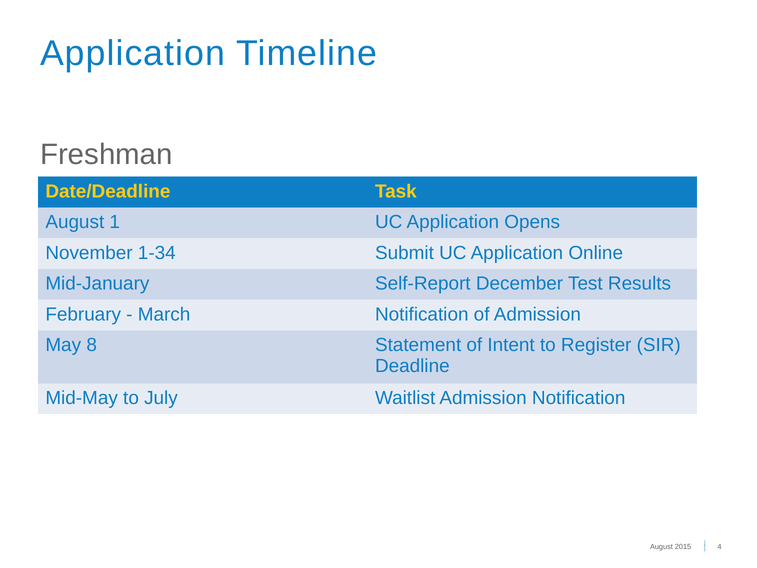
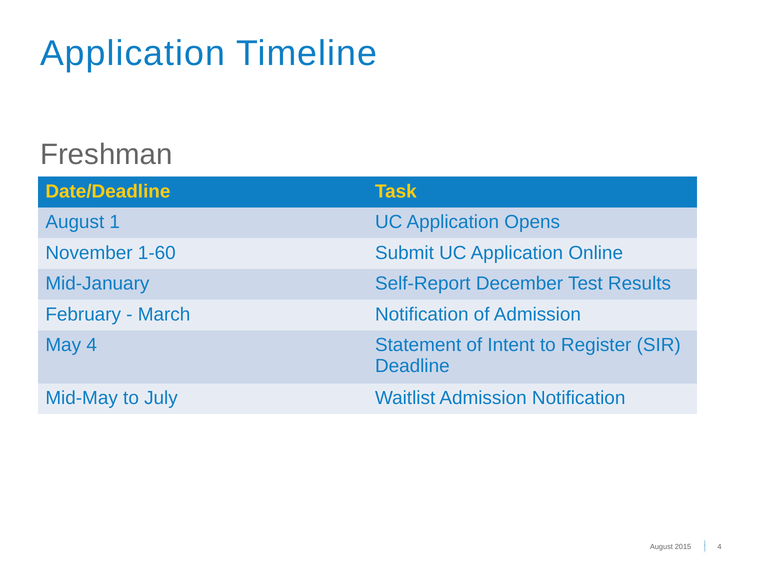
1-34: 1-34 -> 1-60
May 8: 8 -> 4
